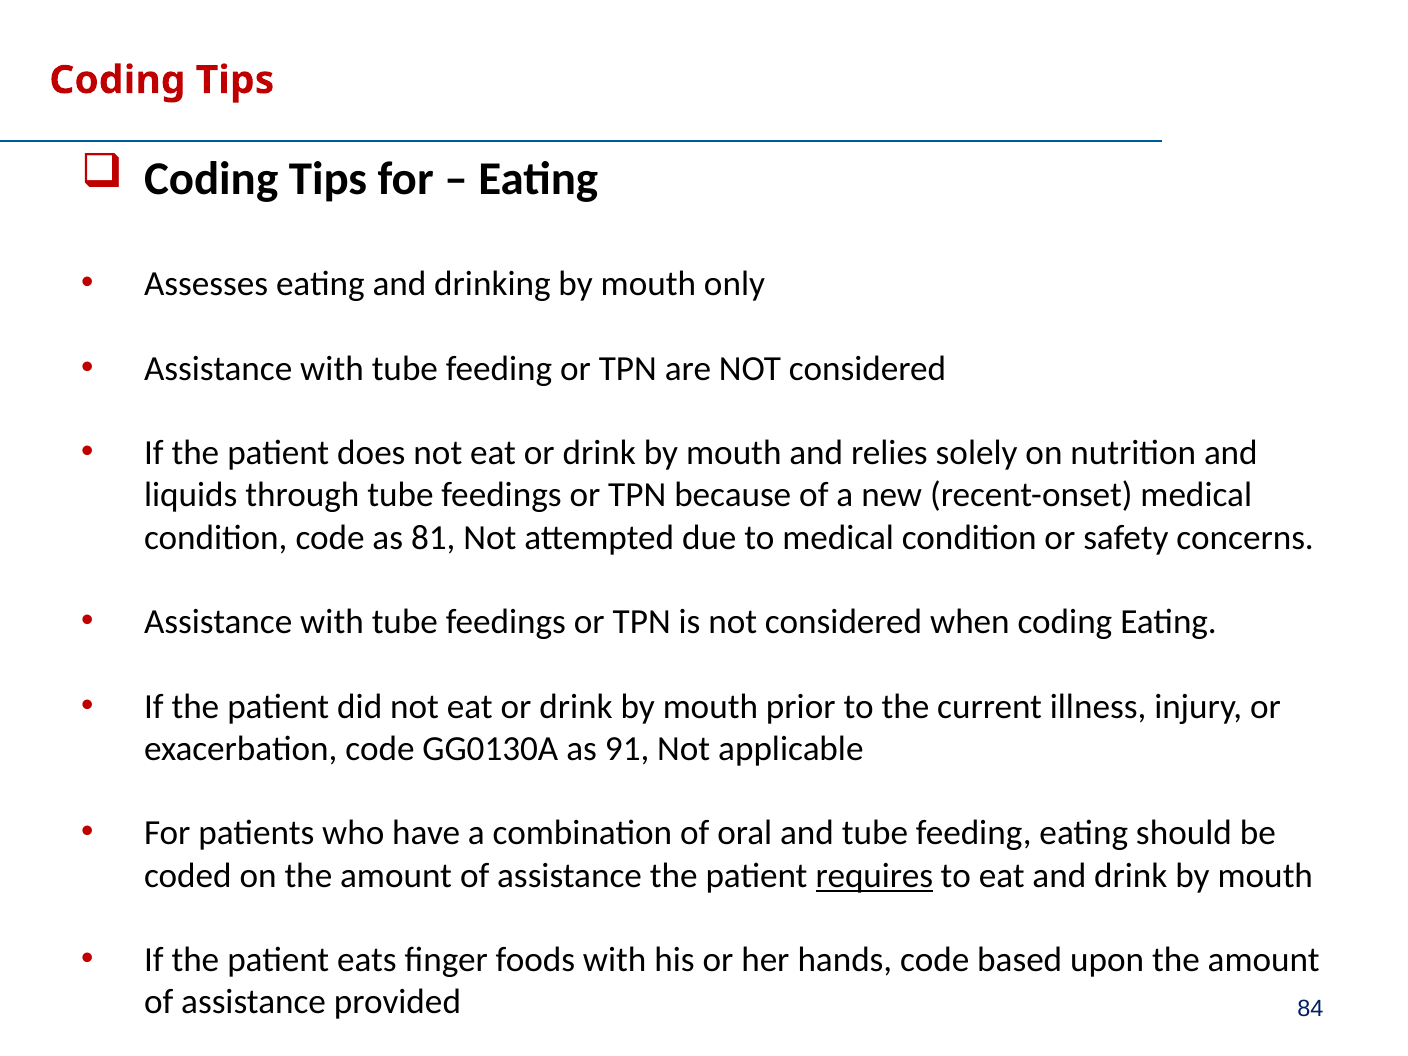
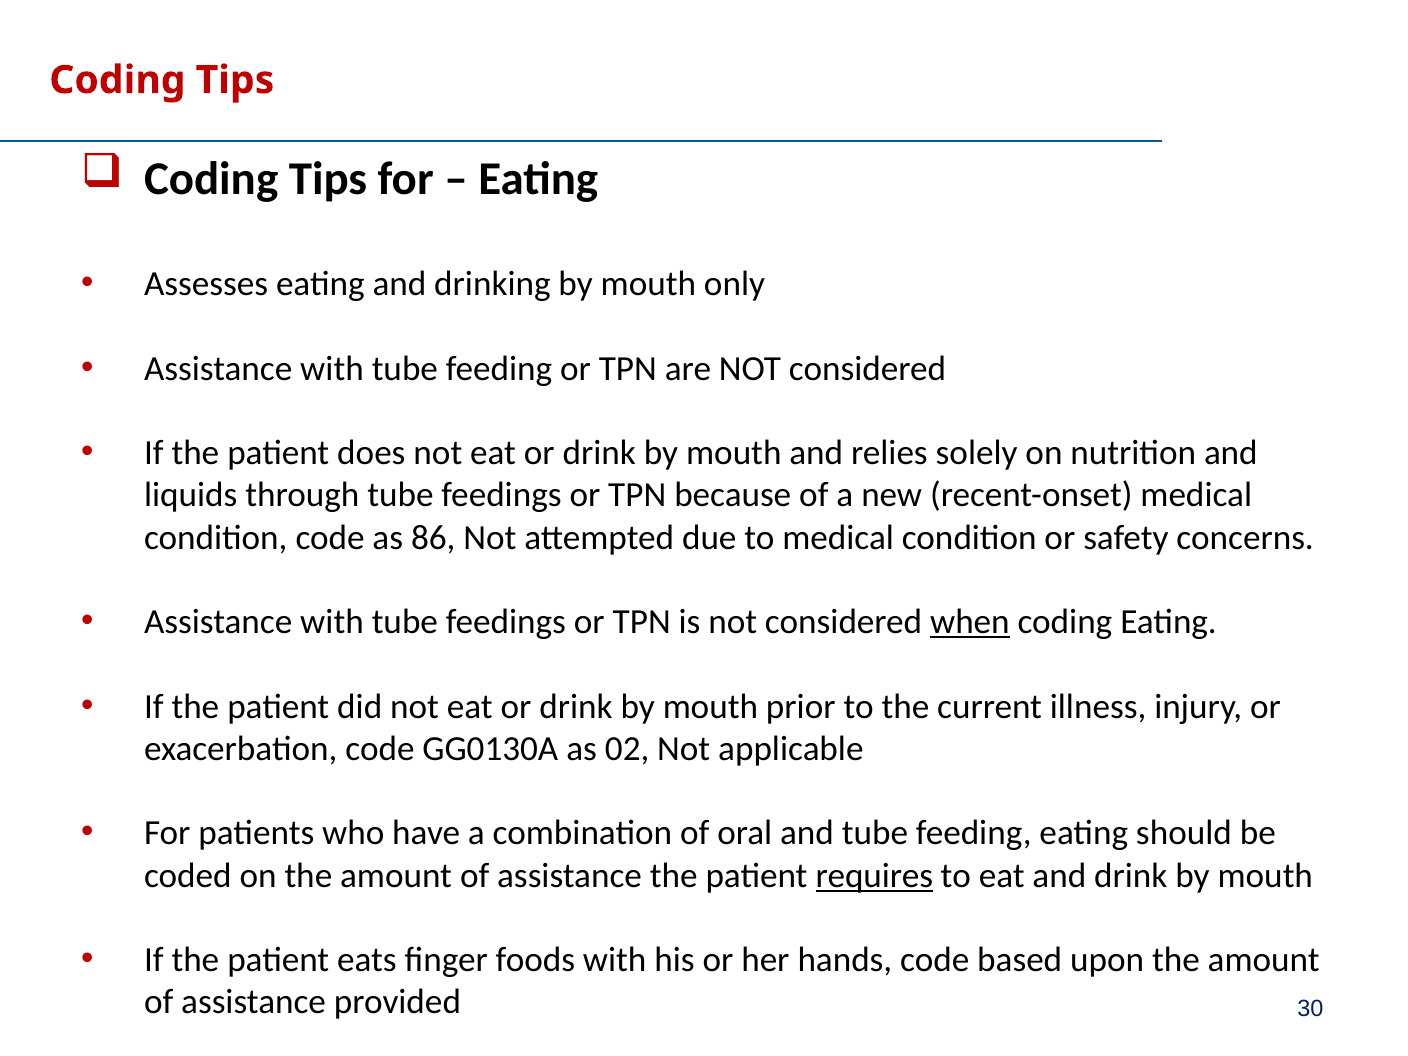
81: 81 -> 86
when underline: none -> present
91: 91 -> 02
84: 84 -> 30
